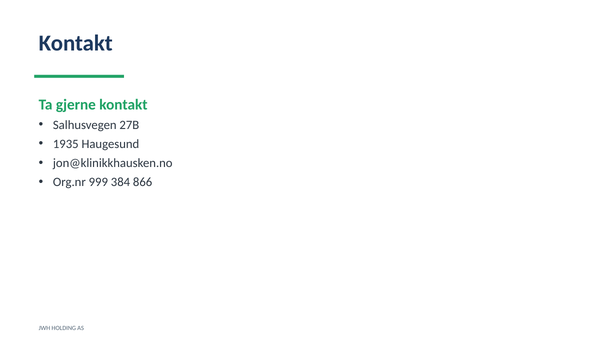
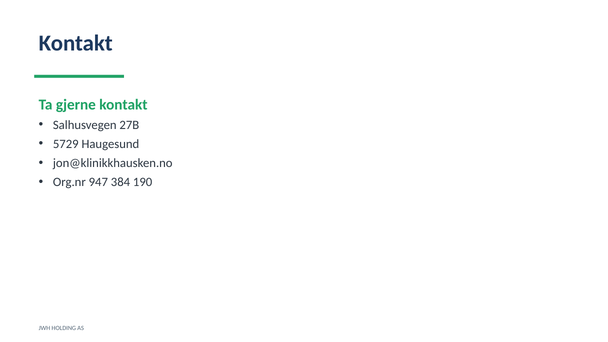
1935: 1935 -> 5729
999: 999 -> 947
866: 866 -> 190
